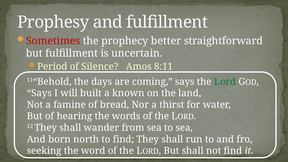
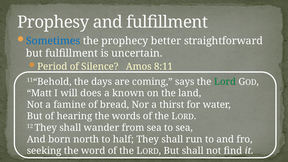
Sometimes colour: red -> blue
Says at (39, 93): Says -> Matt
built: built -> does
to find: find -> half
